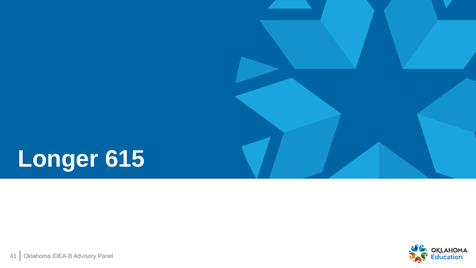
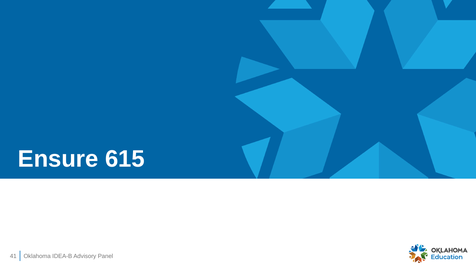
Longer: Longer -> Ensure
